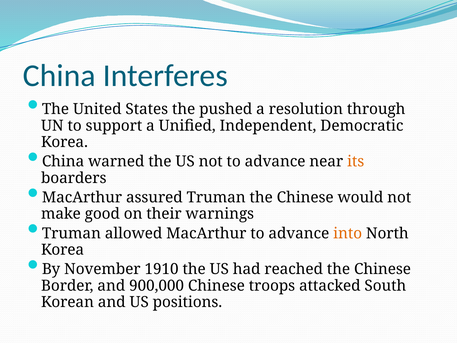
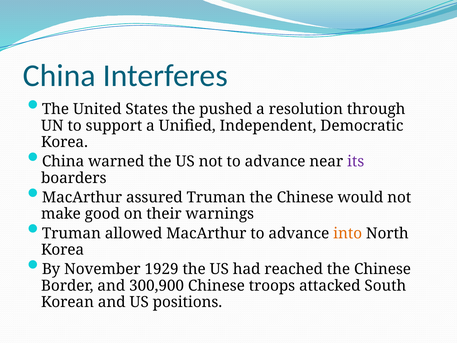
its colour: orange -> purple
1910: 1910 -> 1929
900,000: 900,000 -> 300,900
